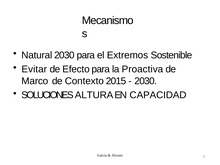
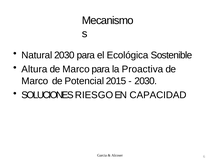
Extremos: Extremos -> Ecológica
Evitar: Evitar -> Altura
Efecto at (76, 69): Efecto -> Marco
Contexto: Contexto -> Potencial
ALTURA: ALTURA -> RIESGO
